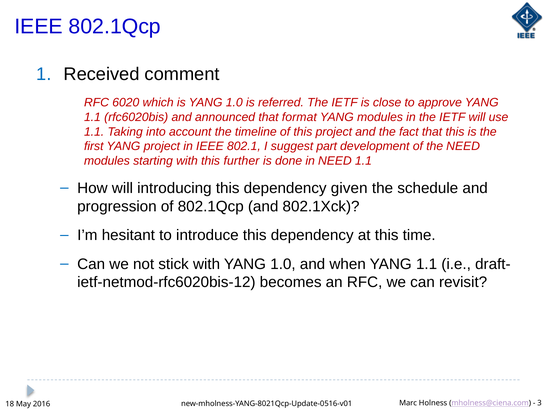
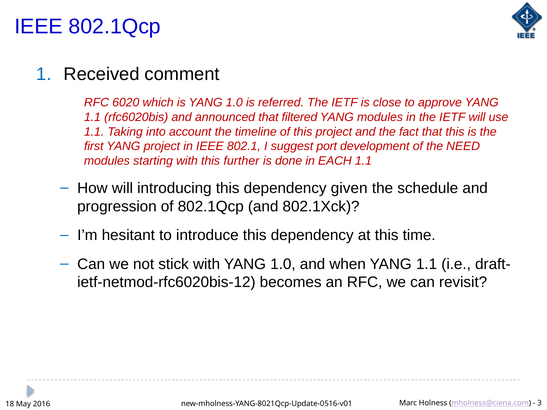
format: format -> filtered
part: part -> port
in NEED: NEED -> EACH
